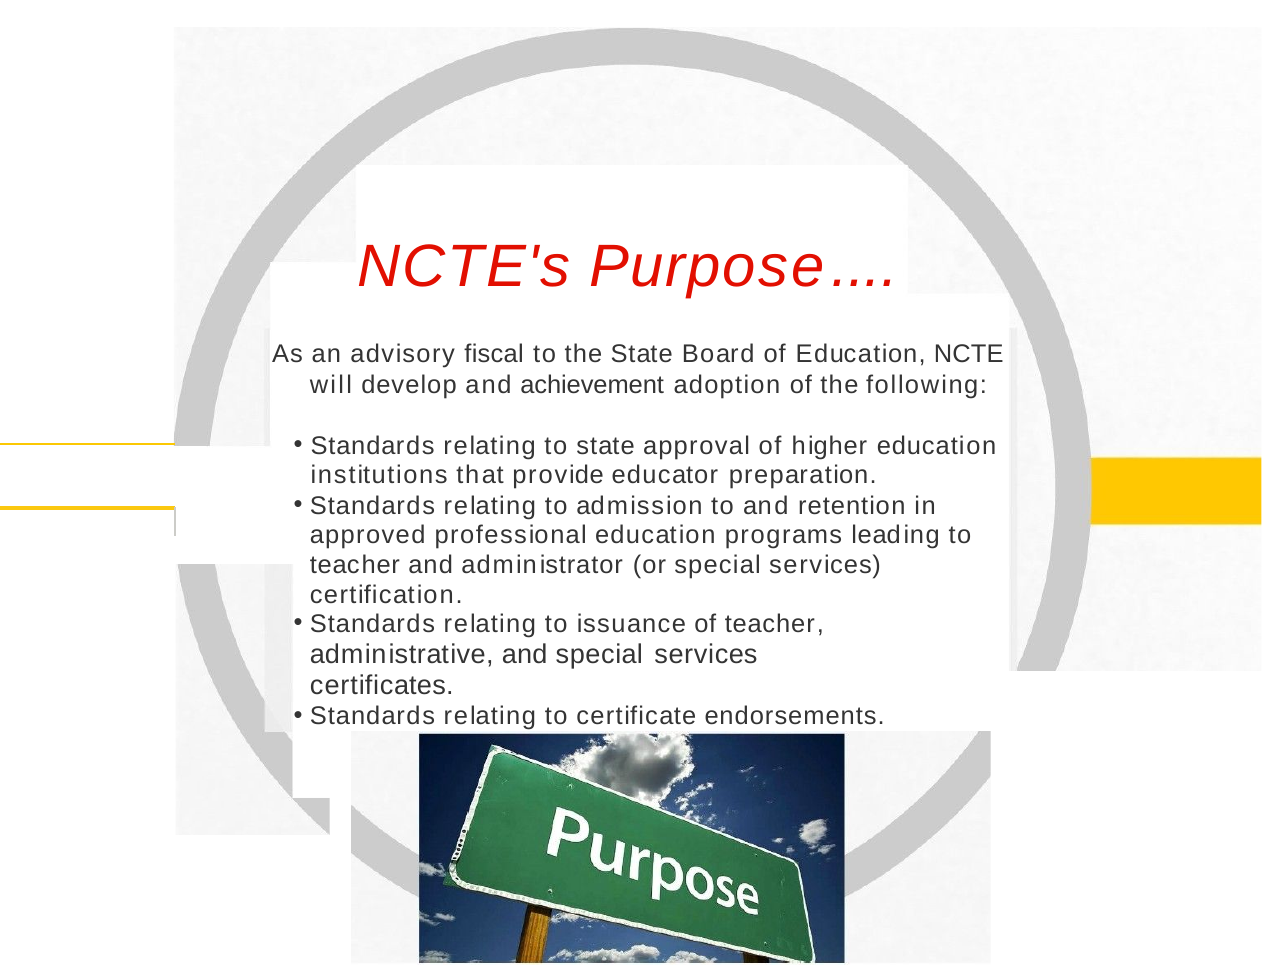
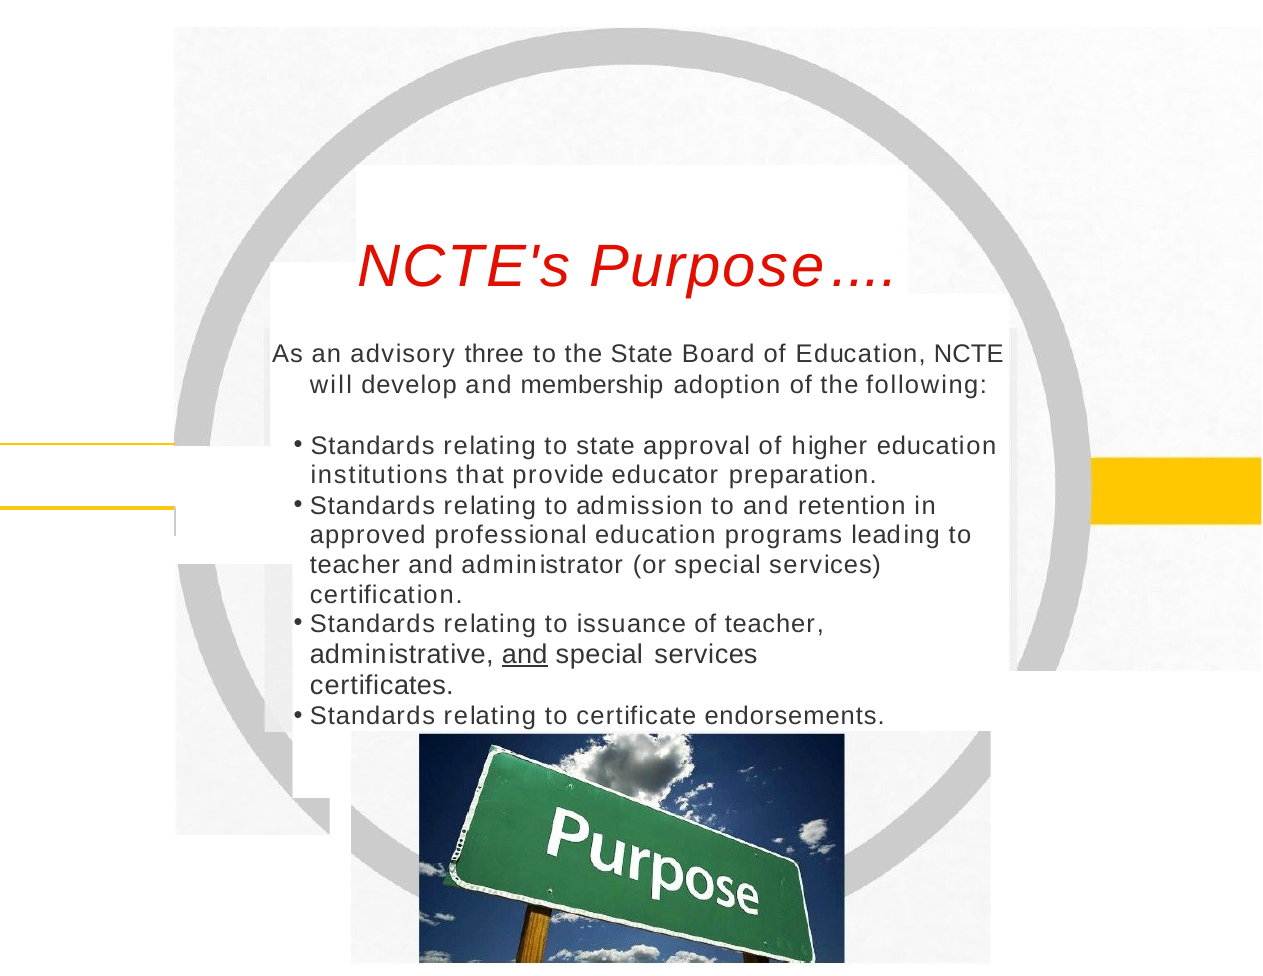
fiscal: fiscal -> three
achievement: achievement -> membership
and at (525, 654) underline: none -> present
